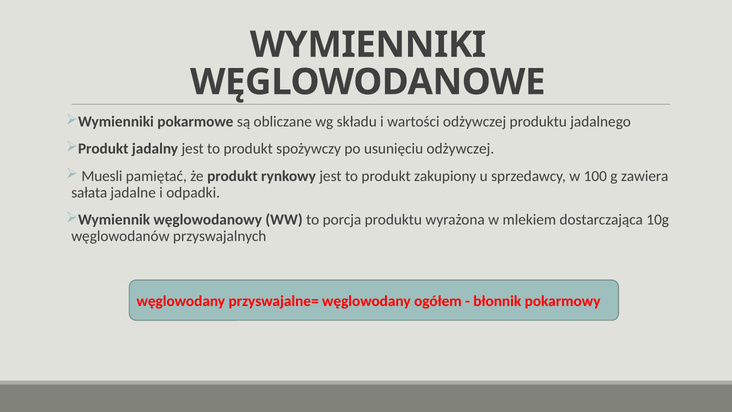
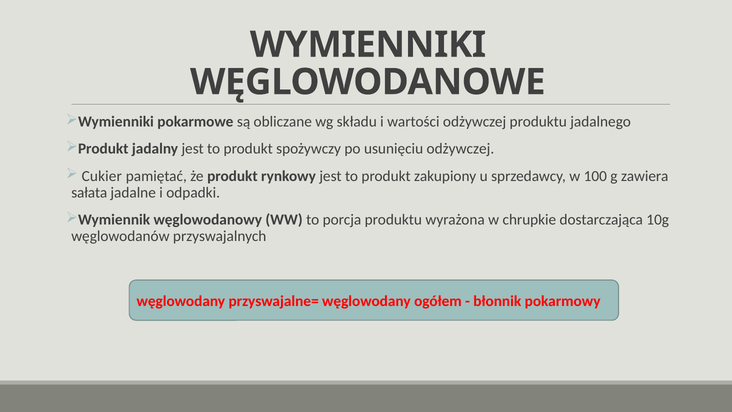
Muesli: Muesli -> Cukier
mlekiem: mlekiem -> chrupkie
